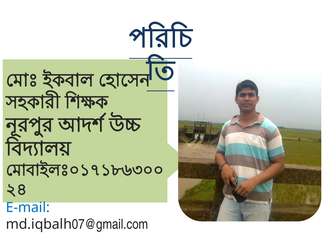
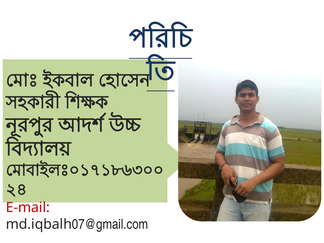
E-mail colour: blue -> red
